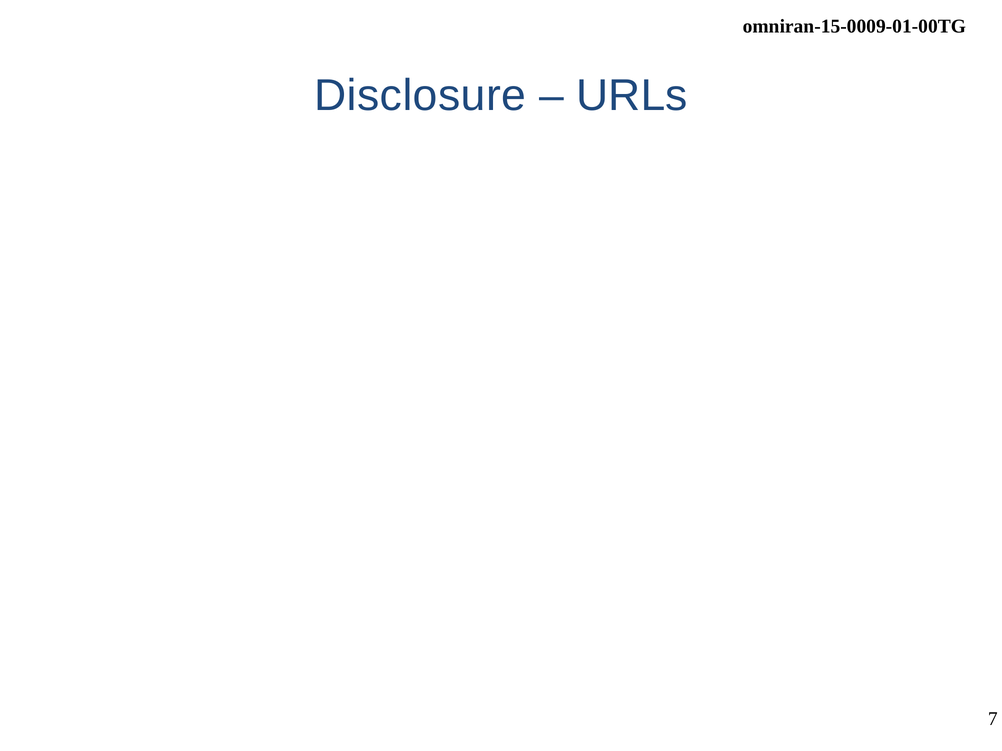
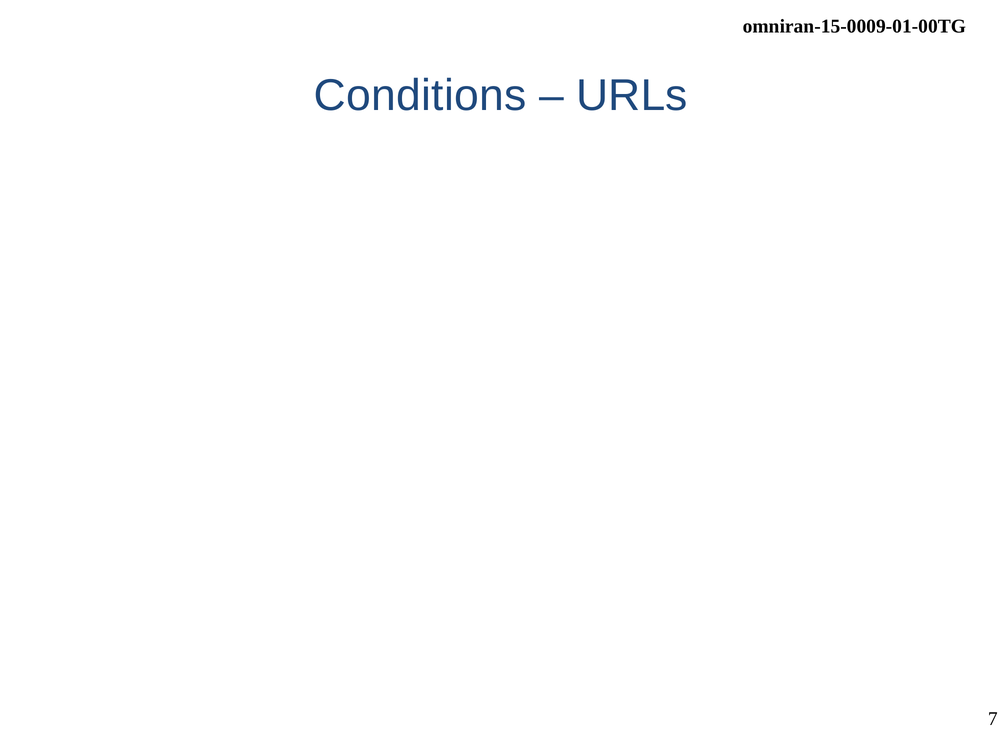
Disclosure at (420, 96): Disclosure -> Conditions
